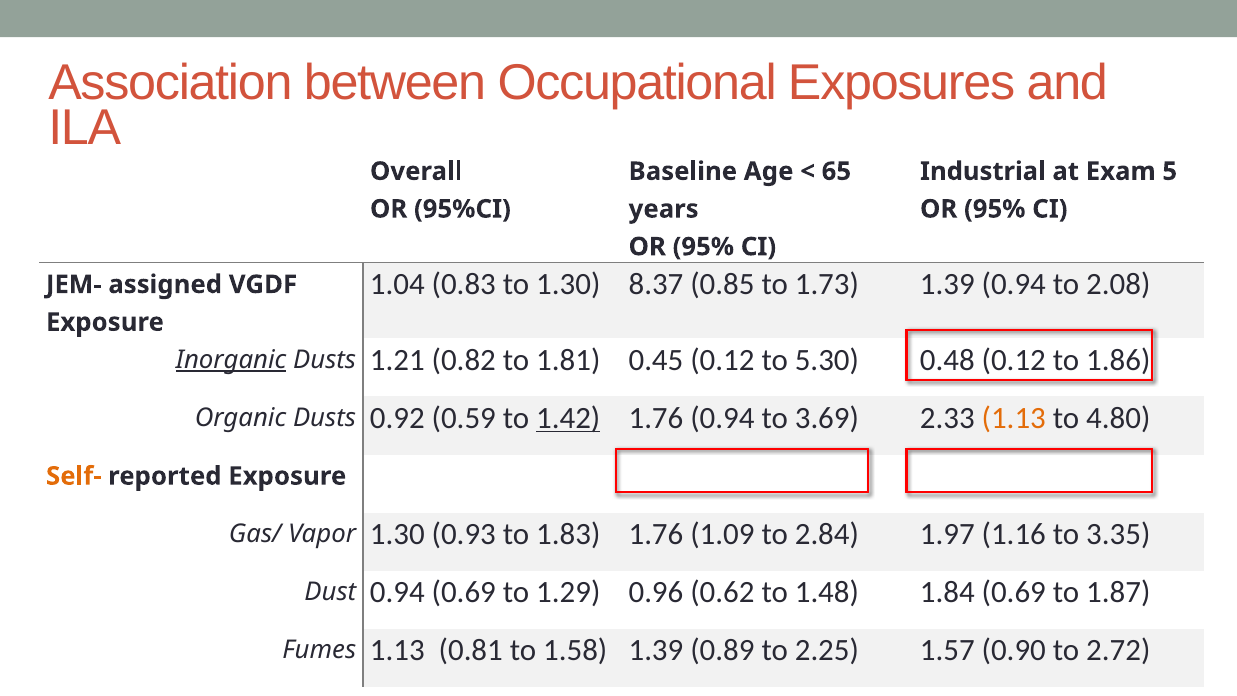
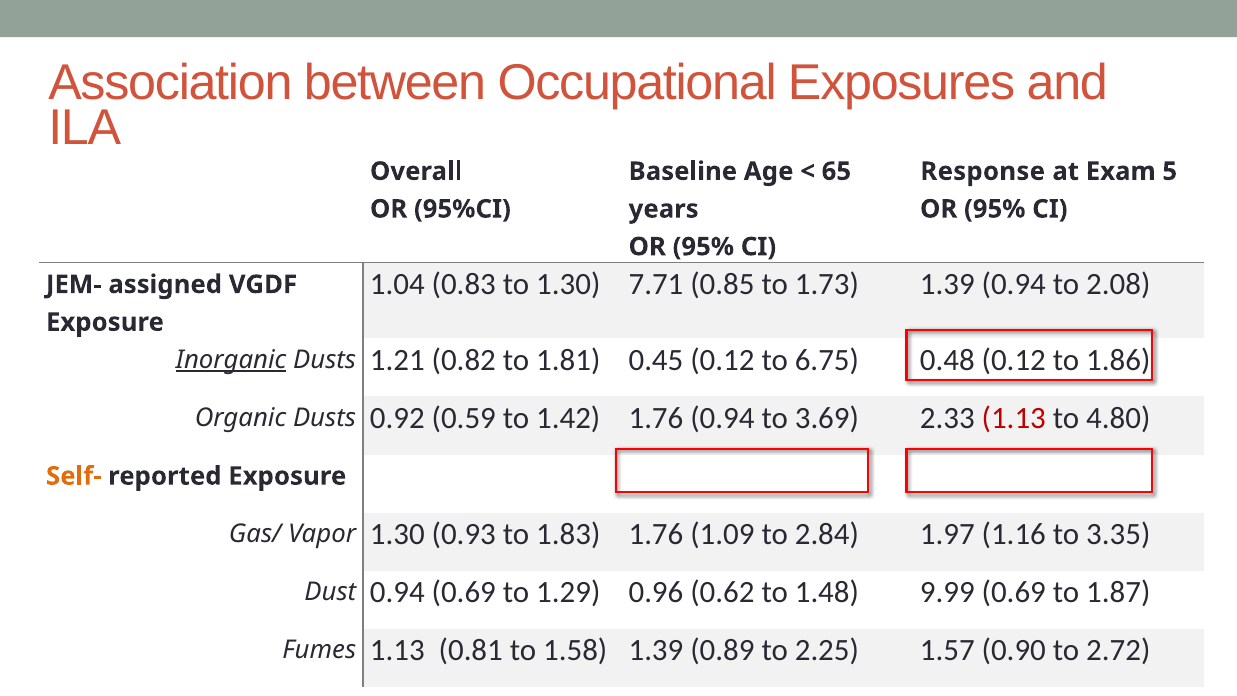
Industrial: Industrial -> Response
8.37: 8.37 -> 7.71
5.30: 5.30 -> 6.75
1.42 underline: present -> none
1.13 at (1014, 418) colour: orange -> red
1.84: 1.84 -> 9.99
